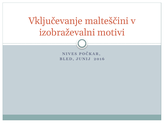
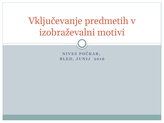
malteščini: malteščini -> predmetih
